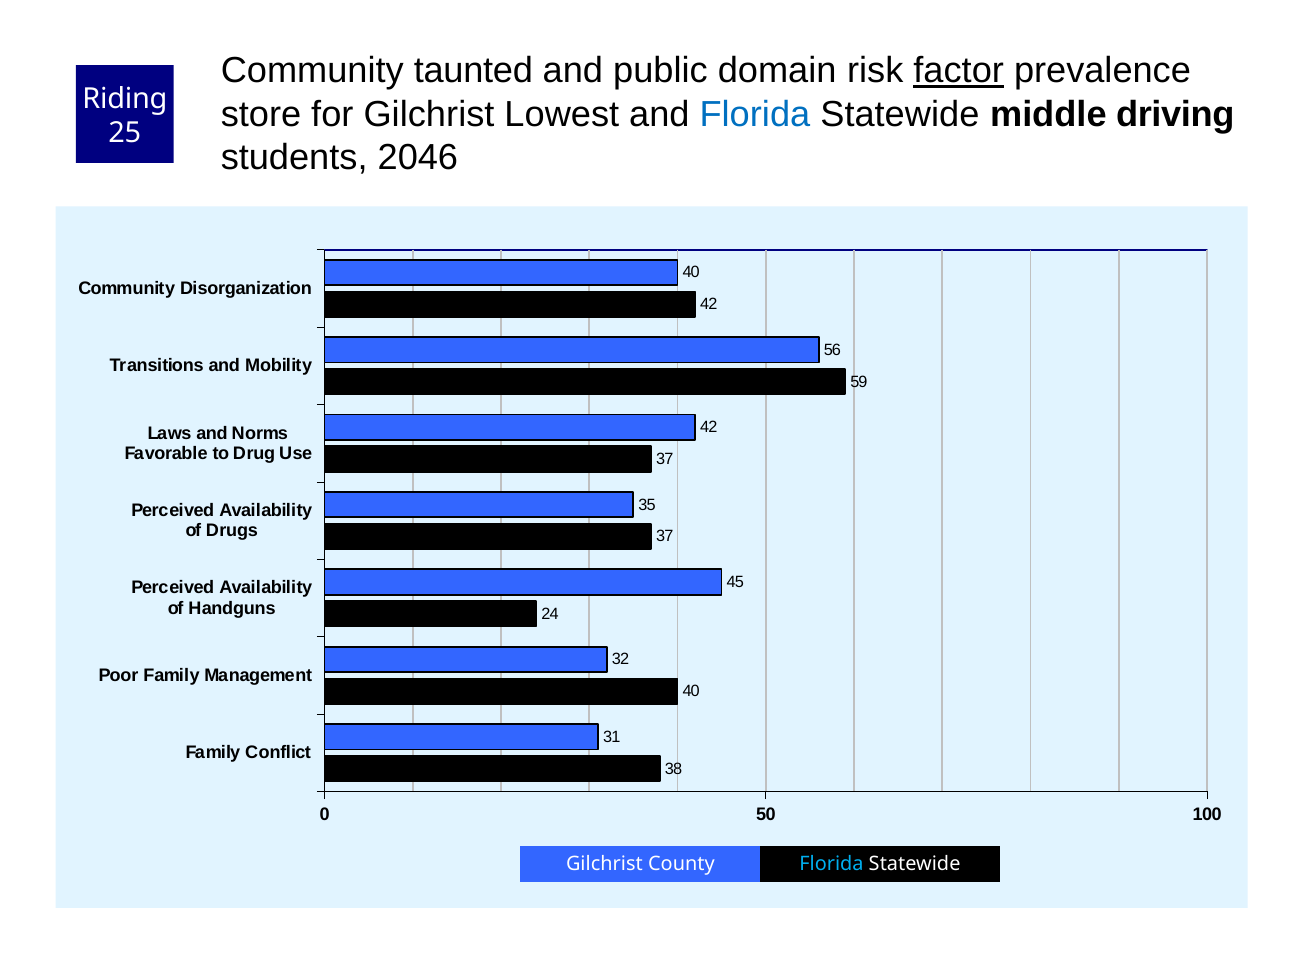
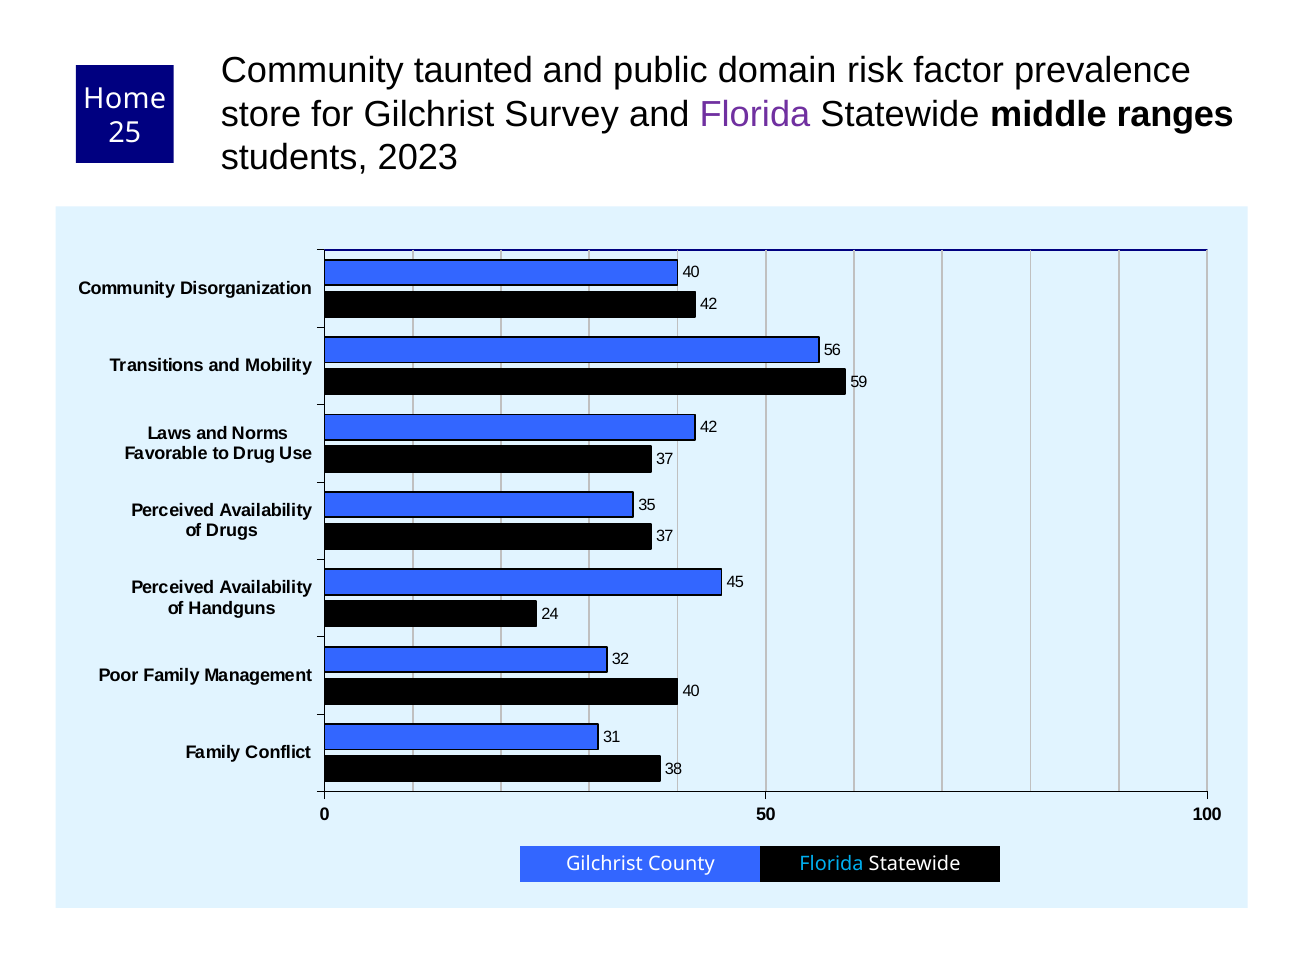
factor underline: present -> none
Riding: Riding -> Home
Lowest: Lowest -> Survey
Florida at (755, 114) colour: blue -> purple
driving: driving -> ranges
2046: 2046 -> 2023
